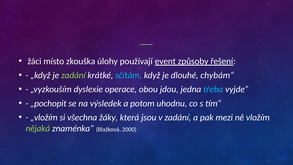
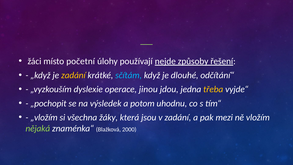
zkouška: zkouška -> početní
event: event -> nejde
zadání at (73, 75) colour: light green -> yellow
chybám“: chybám“ -> odčítání“
obou: obou -> jinou
třeba colour: light blue -> yellow
